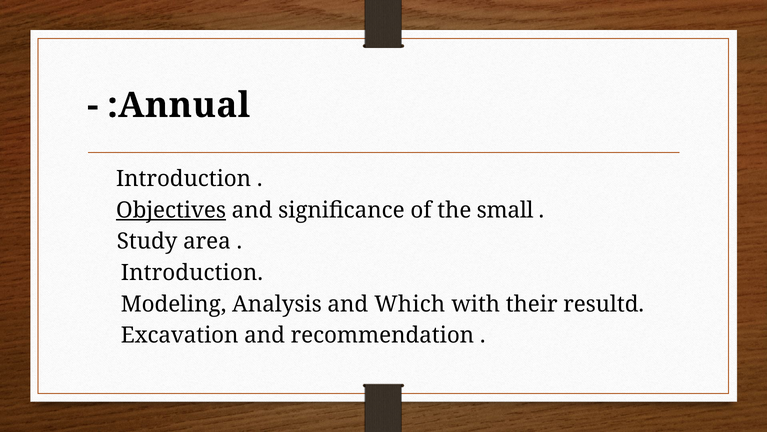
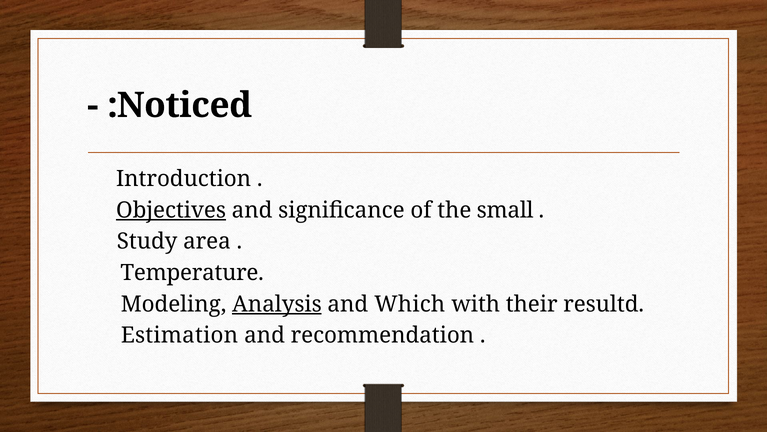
Annual: Annual -> Noticed
Introduction at (192, 273): Introduction -> Temperature
Analysis underline: none -> present
Excavation: Excavation -> Estimation
